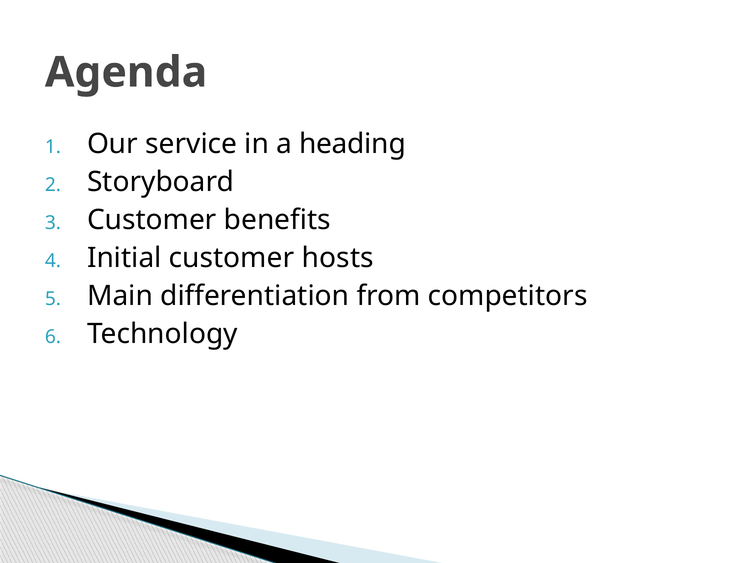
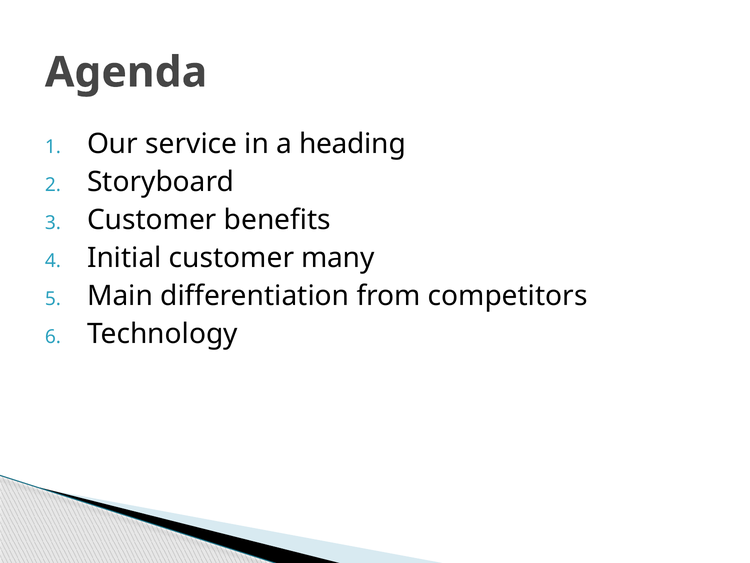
hosts: hosts -> many
